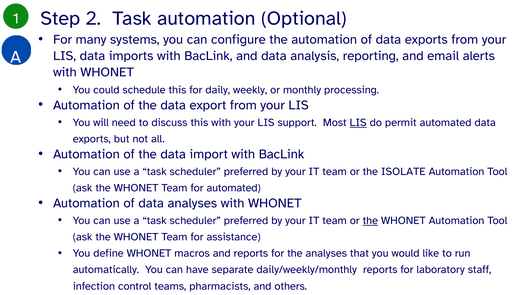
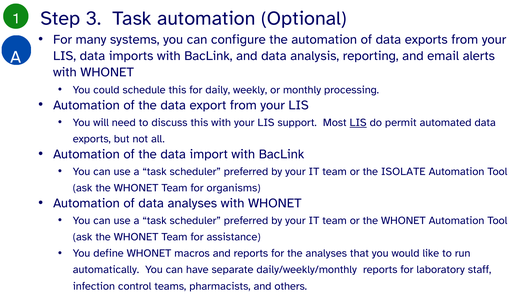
2: 2 -> 3
for automated: automated -> organisms
the at (370, 221) underline: present -> none
